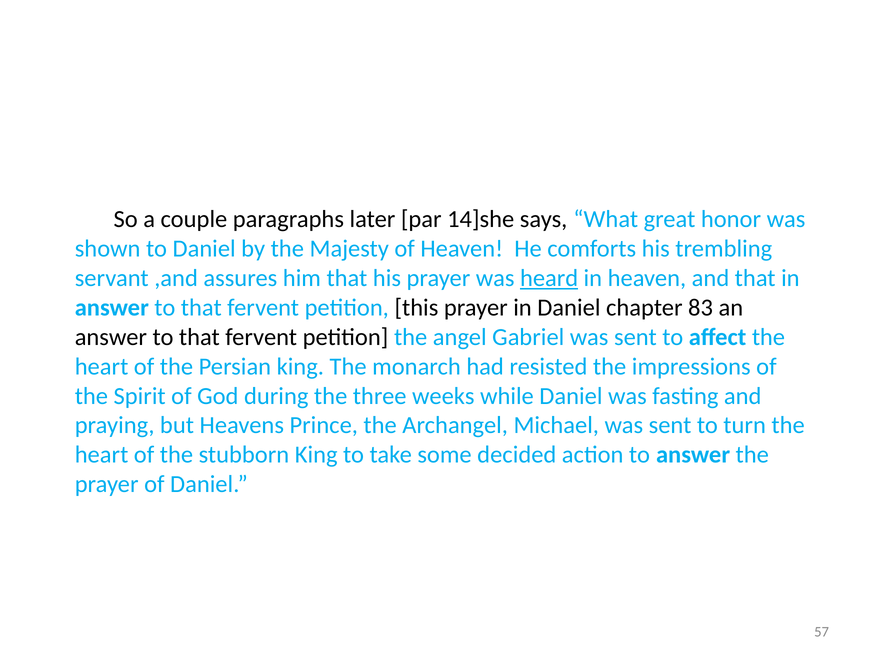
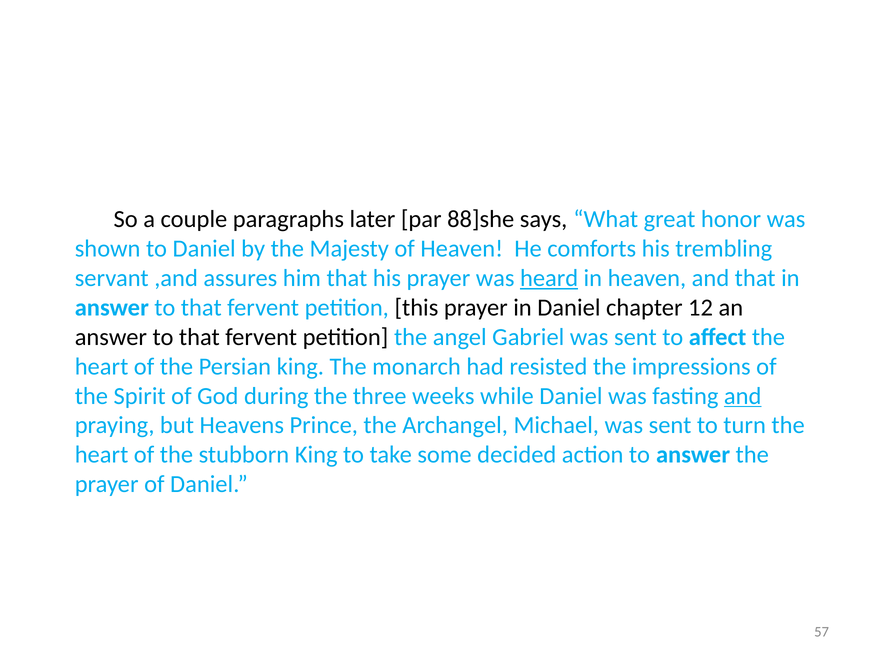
14]she: 14]she -> 88]she
83: 83 -> 12
and at (743, 396) underline: none -> present
